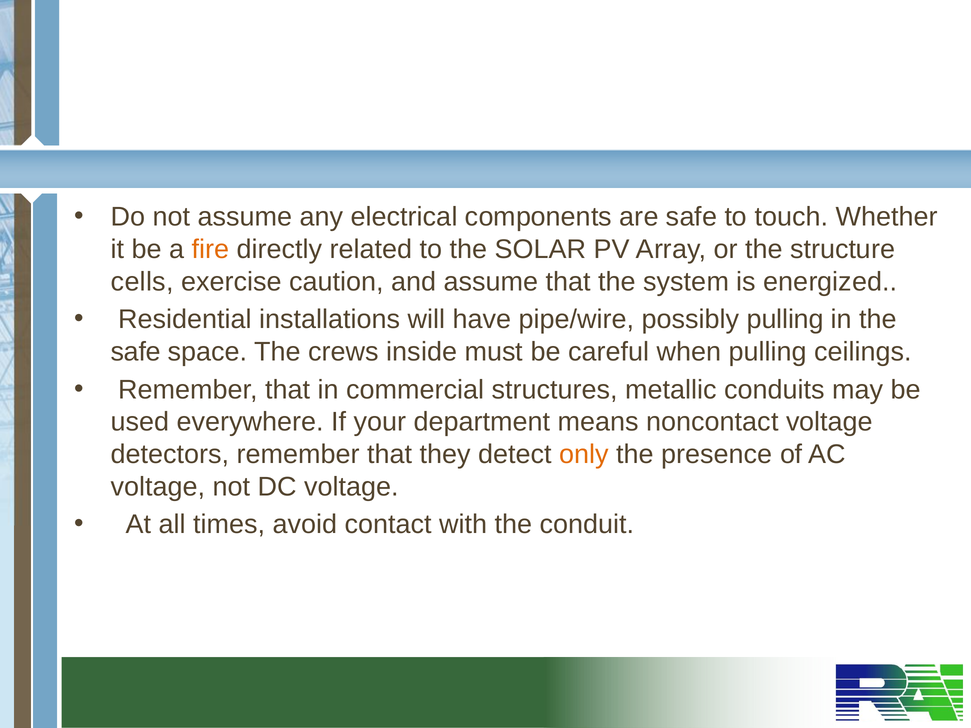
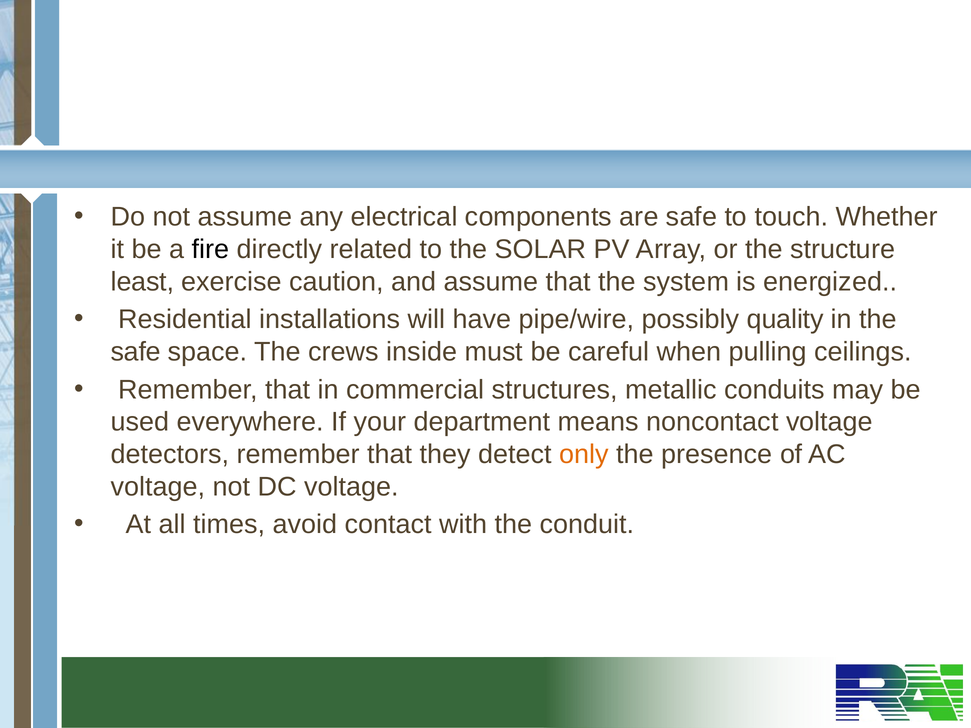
fire colour: orange -> black
cells: cells -> least
possibly pulling: pulling -> quality
